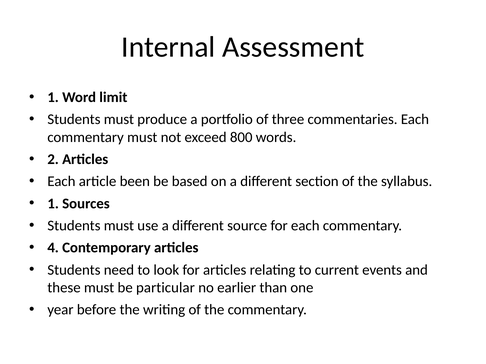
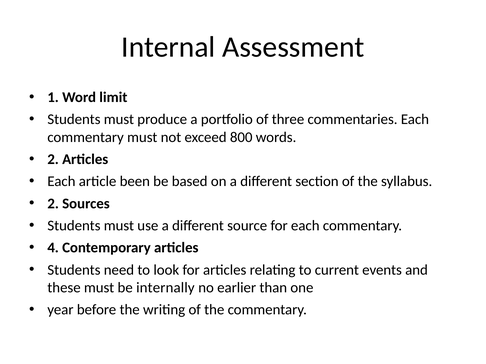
1 at (53, 204): 1 -> 2
particular: particular -> internally
